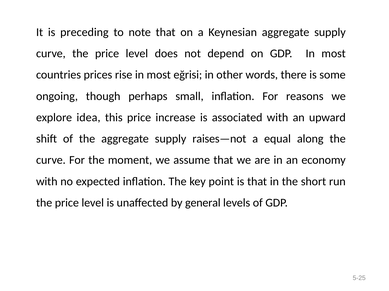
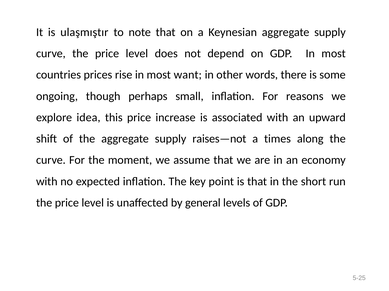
preceding: preceding -> ulaşmıştır
eğrisi: eğrisi -> want
equal: equal -> times
